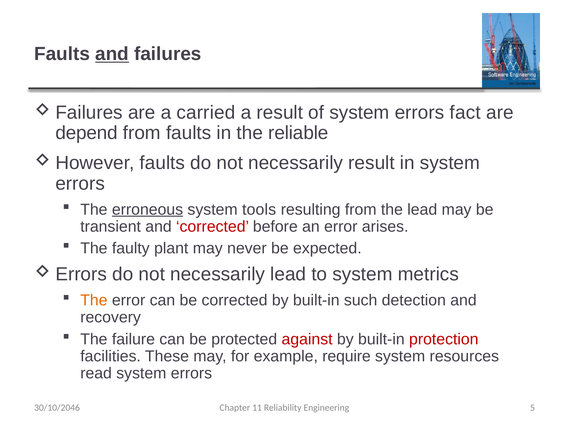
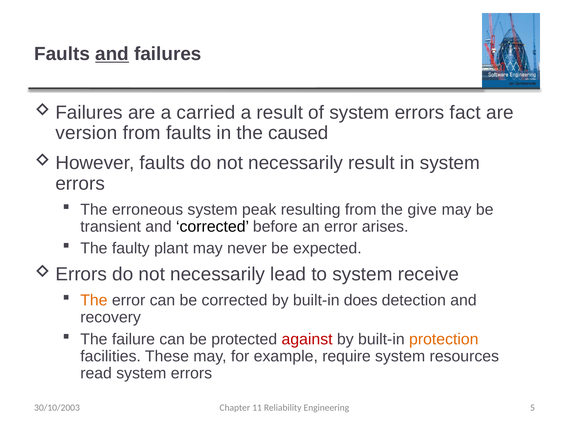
depend: depend -> version
reliable: reliable -> caused
erroneous underline: present -> none
tools: tools -> peak
the lead: lead -> give
corrected at (213, 226) colour: red -> black
metrics: metrics -> receive
such: such -> does
protection colour: red -> orange
30/10/2046: 30/10/2046 -> 30/10/2003
